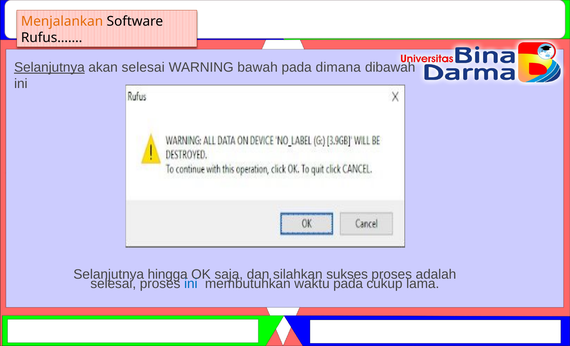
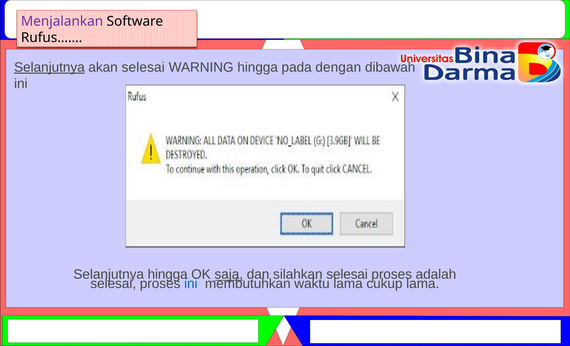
Menjalankan colour: orange -> purple
WARNING bawah: bawah -> hingga
dimana: dimana -> dengan
saja underline: none -> present
silahkan sukses: sukses -> selesai
waktu pada: pada -> lama
